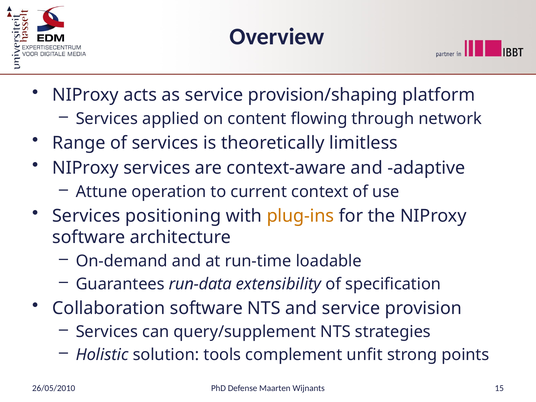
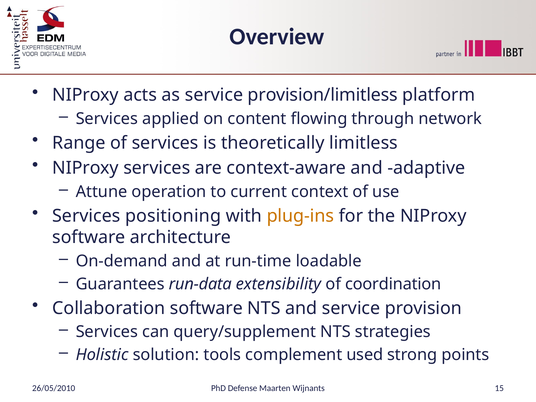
provision/shaping: provision/shaping -> provision/limitless
specification: specification -> coordination
unfit: unfit -> used
